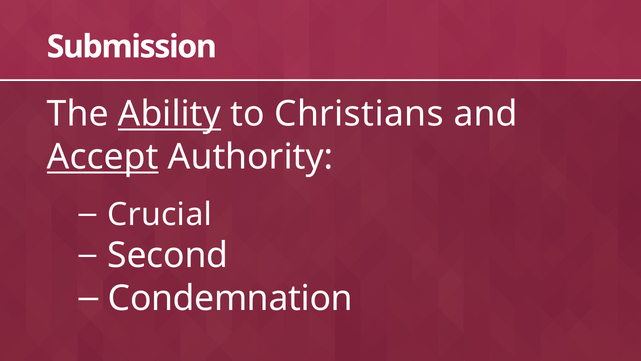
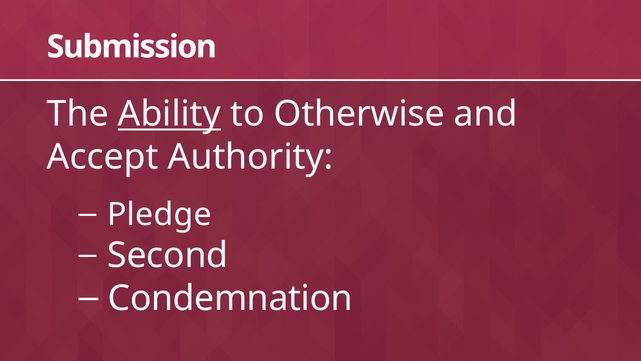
Christians: Christians -> Otherwise
Accept underline: present -> none
Crucial: Crucial -> Pledge
